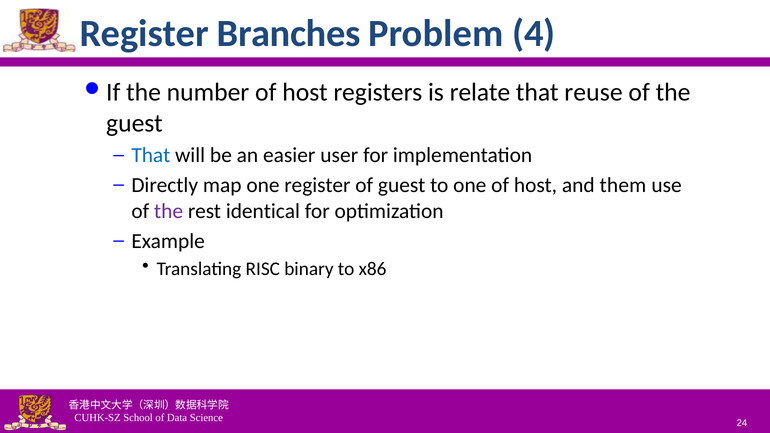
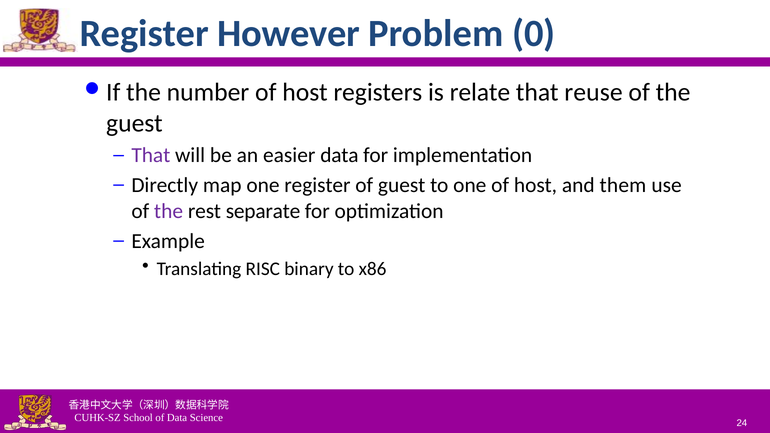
Branches: Branches -> However
4: 4 -> 0
That at (151, 155) colour: blue -> purple
easier user: user -> data
identical: identical -> separate
